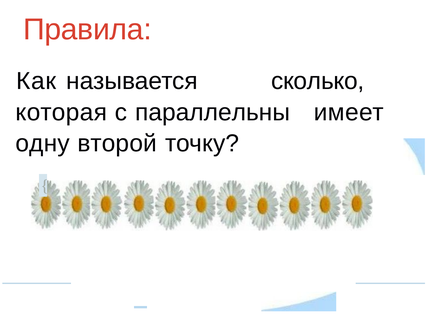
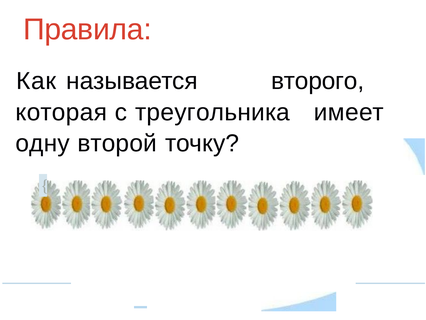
сколько: сколько -> второго
параллельны: параллельны -> треугольника
